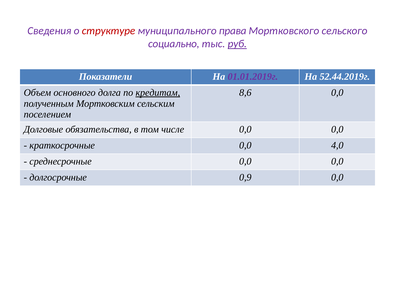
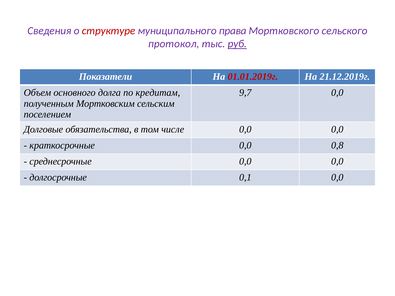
социально: социально -> протокол
01.01.2019г colour: purple -> red
52.44.2019г: 52.44.2019г -> 21.12.2019г
кредитам underline: present -> none
8,6: 8,6 -> 9,7
4,0: 4,0 -> 0,8
0,9: 0,9 -> 0,1
